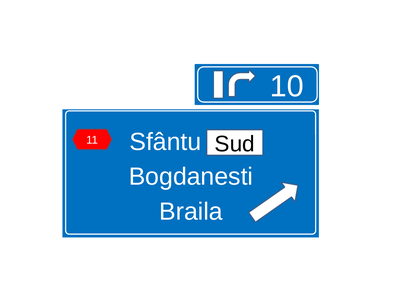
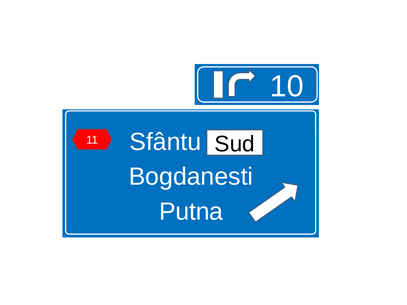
Braila: Braila -> Putna
